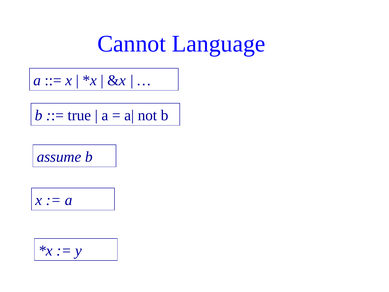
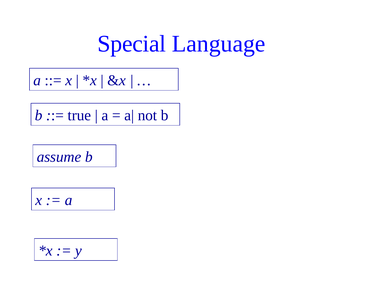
Cannot: Cannot -> Special
